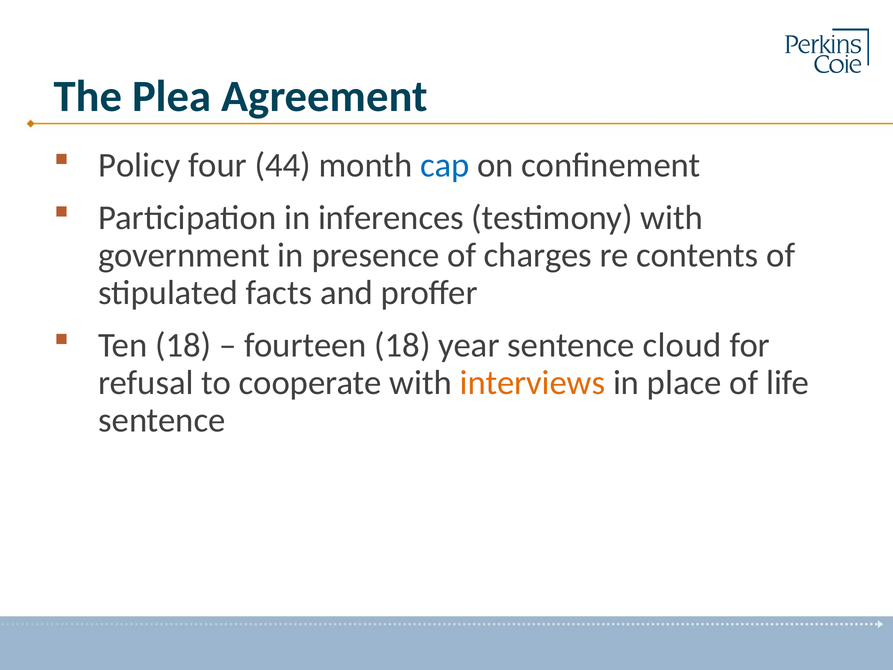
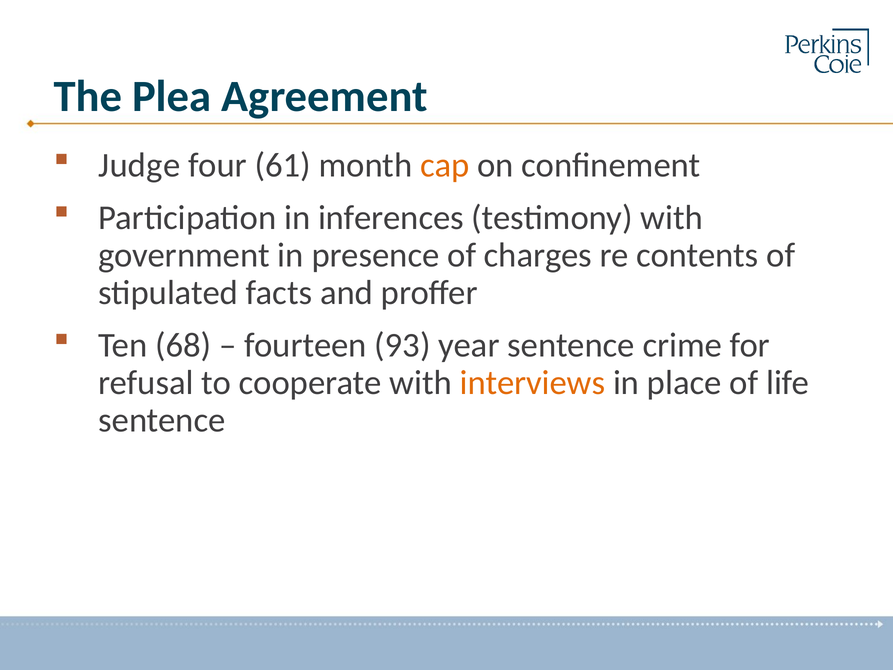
Policy: Policy -> Judge
44: 44 -> 61
cap colour: blue -> orange
Ten 18: 18 -> 68
fourteen 18: 18 -> 93
cloud: cloud -> crime
